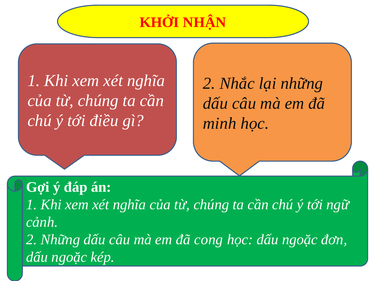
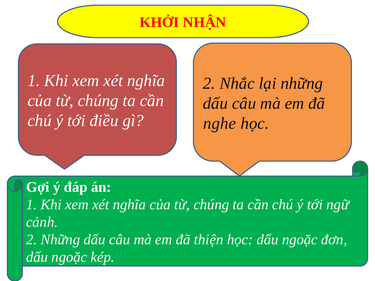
minh: minh -> nghe
cong: cong -> thiện
